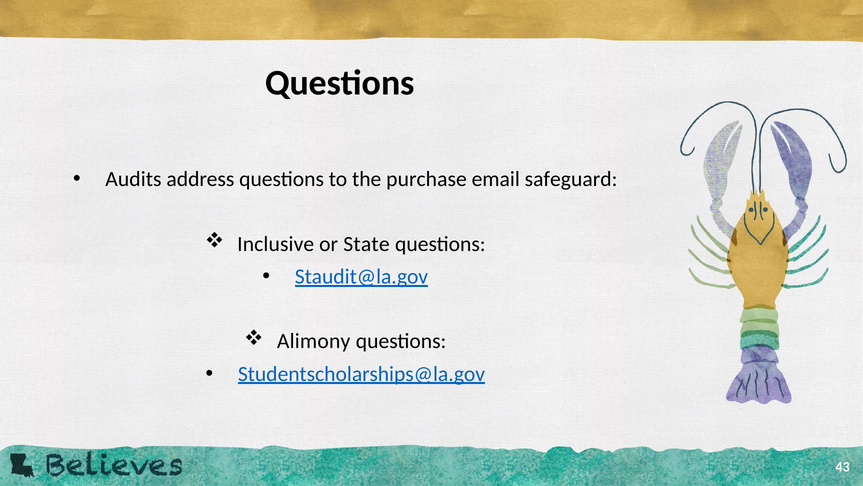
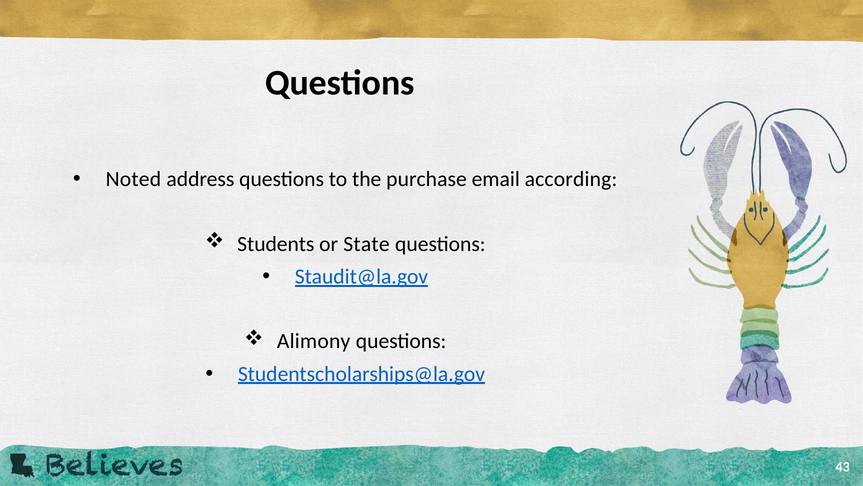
Audits: Audits -> Noted
safeguard: safeguard -> according
Inclusive: Inclusive -> Students
